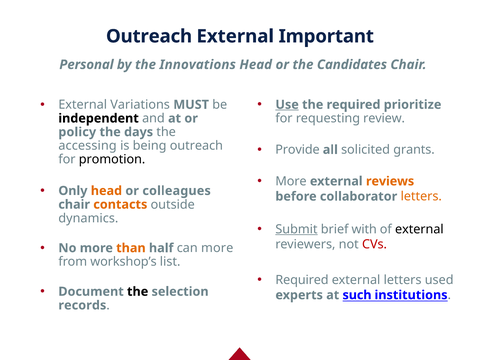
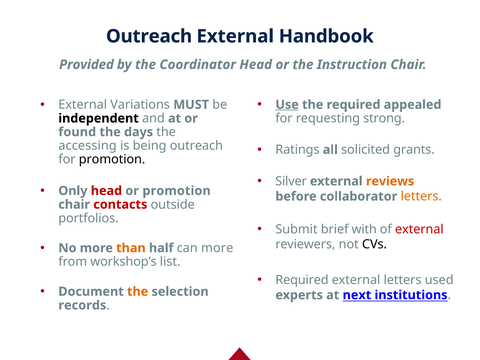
Important: Important -> Handbook
Personal: Personal -> Provided
Innovations: Innovations -> Coordinator
Candidates: Candidates -> Instruction
prioritize: prioritize -> appealed
review: review -> strong
policy: policy -> found
Provide: Provide -> Ratings
More at (291, 181): More -> Silver
head at (106, 191) colour: orange -> red
or colleagues: colleagues -> promotion
contacts colour: orange -> red
dynamics: dynamics -> portfolios
Submit underline: present -> none
external at (419, 229) colour: black -> red
CVs colour: red -> black
the at (138, 292) colour: black -> orange
such: such -> next
